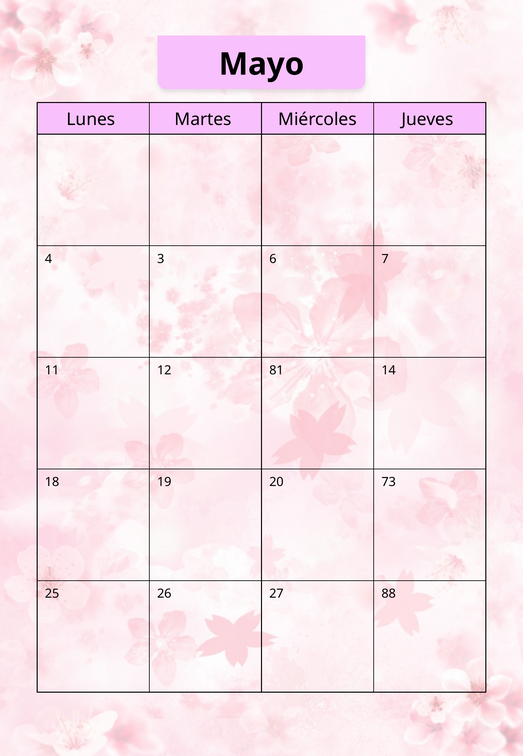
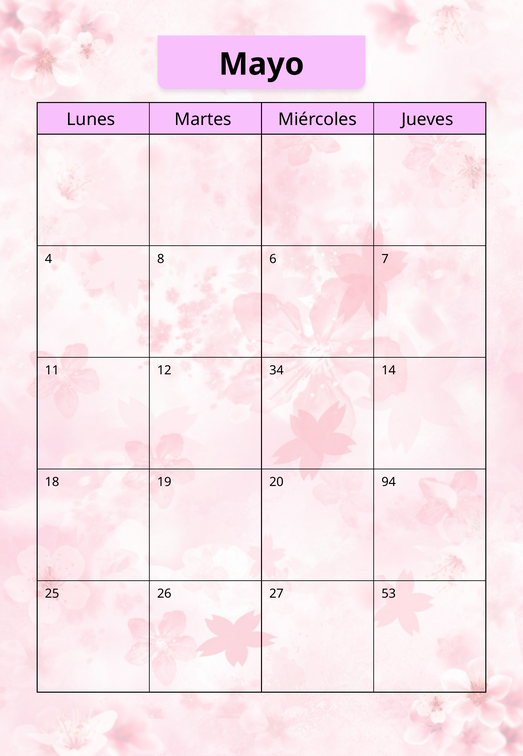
3: 3 -> 8
81: 81 -> 34
73: 73 -> 94
88: 88 -> 53
